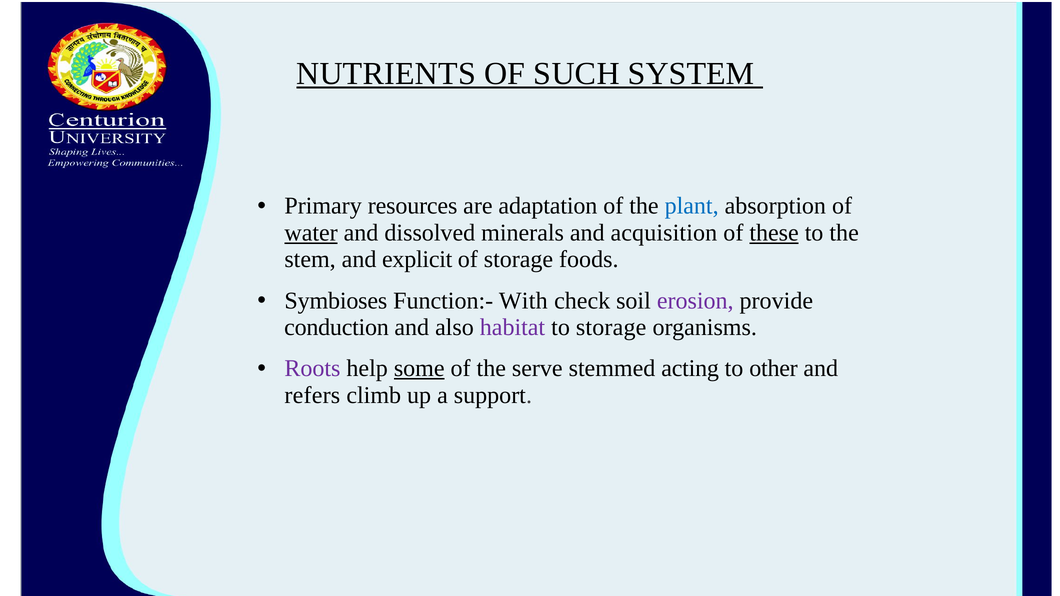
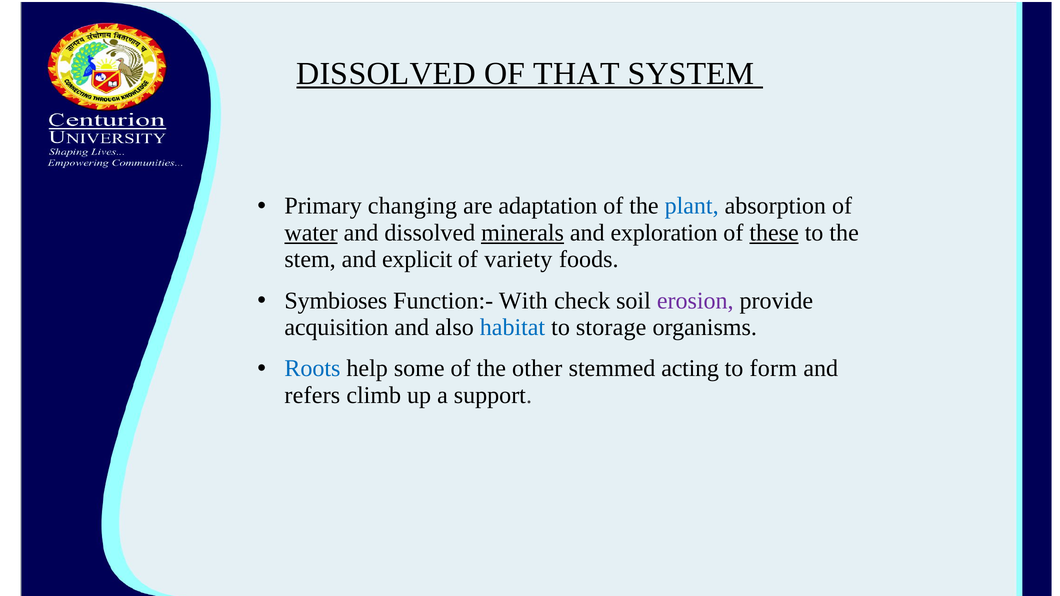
NUTRIENTS at (386, 74): NUTRIENTS -> DISSOLVED
SUCH: SUCH -> THAT
resources: resources -> changing
minerals underline: none -> present
acquisition: acquisition -> exploration
of storage: storage -> variety
conduction: conduction -> acquisition
habitat colour: purple -> blue
Roots colour: purple -> blue
some underline: present -> none
serve: serve -> other
other: other -> form
